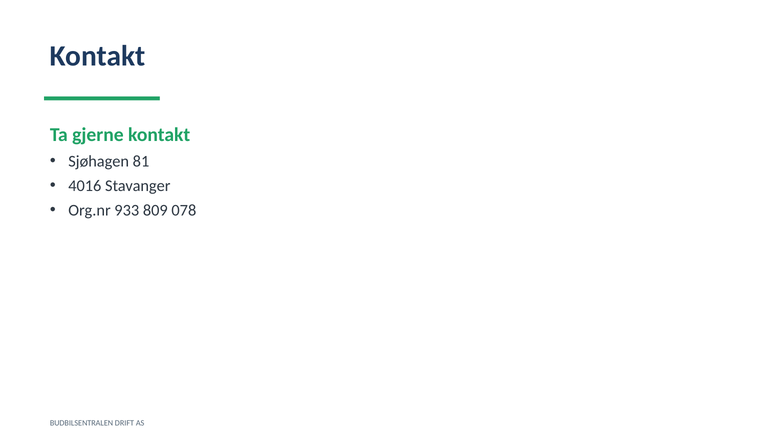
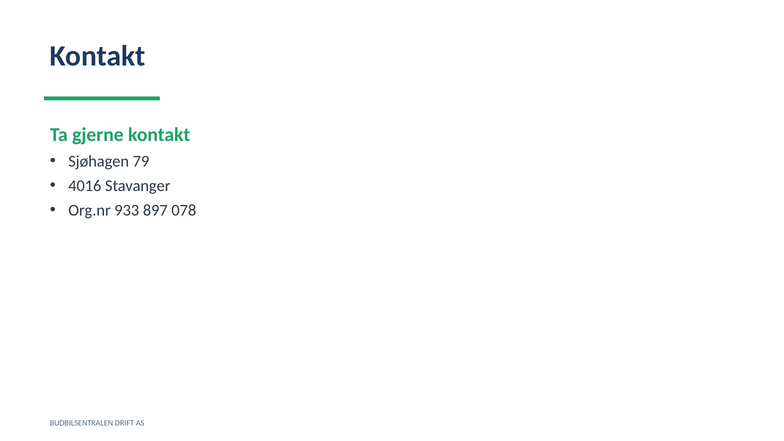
81: 81 -> 79
809: 809 -> 897
